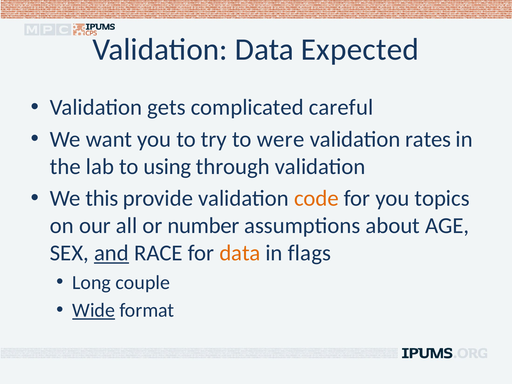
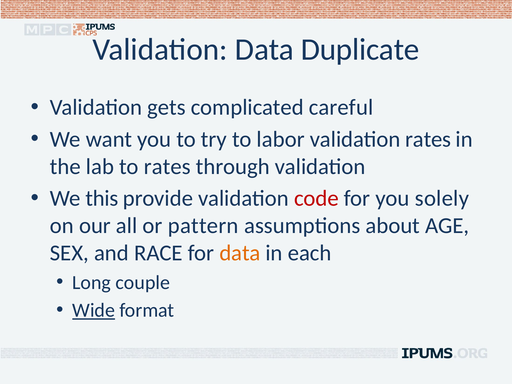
Expected: Expected -> Duplicate
were: were -> labor
to using: using -> rates
code colour: orange -> red
topics: topics -> solely
number: number -> pattern
and underline: present -> none
flags: flags -> each
